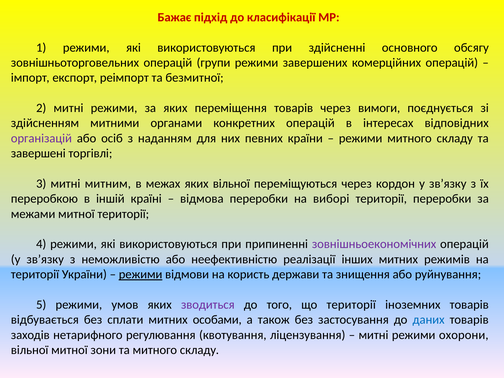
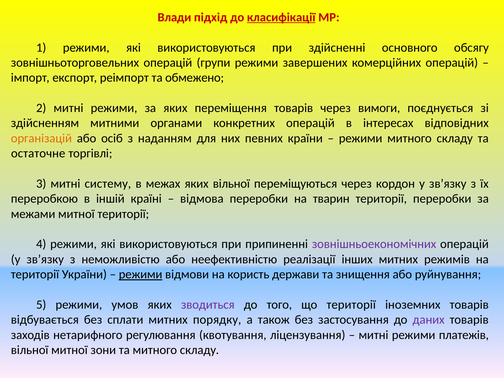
Бажає: Бажає -> Влади
класифікації underline: none -> present
безмитної: безмитної -> обмежено
організацій colour: purple -> orange
завершені: завершені -> остаточне
митним: митним -> систему
виборі: виборі -> тварин
особами: особами -> порядку
даних colour: blue -> purple
охорони: охорони -> платежів
